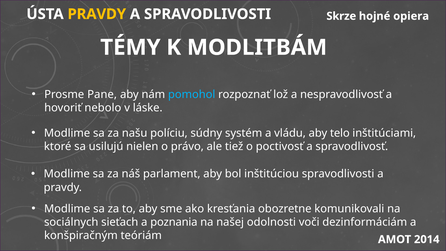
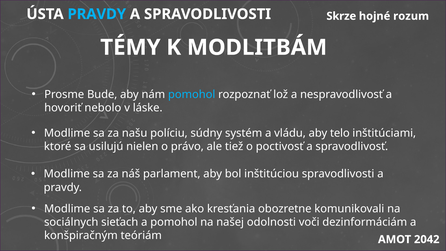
PRAVDY at (97, 14) colour: yellow -> light blue
opiera: opiera -> rozum
Pane: Pane -> Bude
a poznania: poznania -> pomohol
2014: 2014 -> 2042
